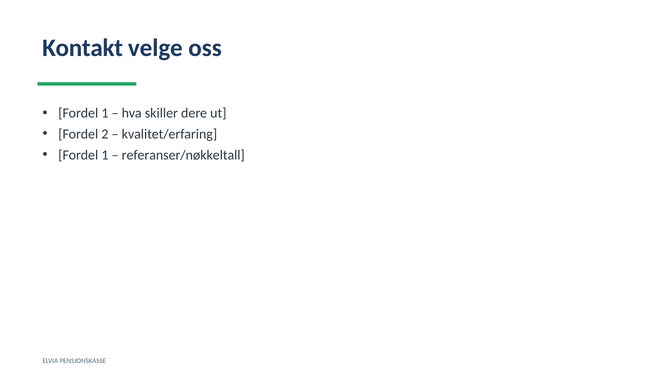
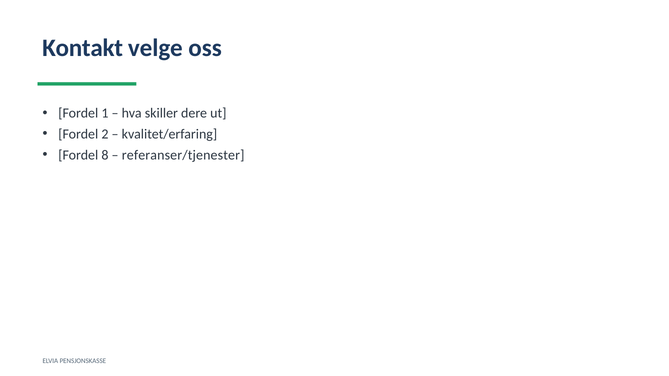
1 at (105, 155): 1 -> 8
referanser/nøkkeltall: referanser/nøkkeltall -> referanser/tjenester
